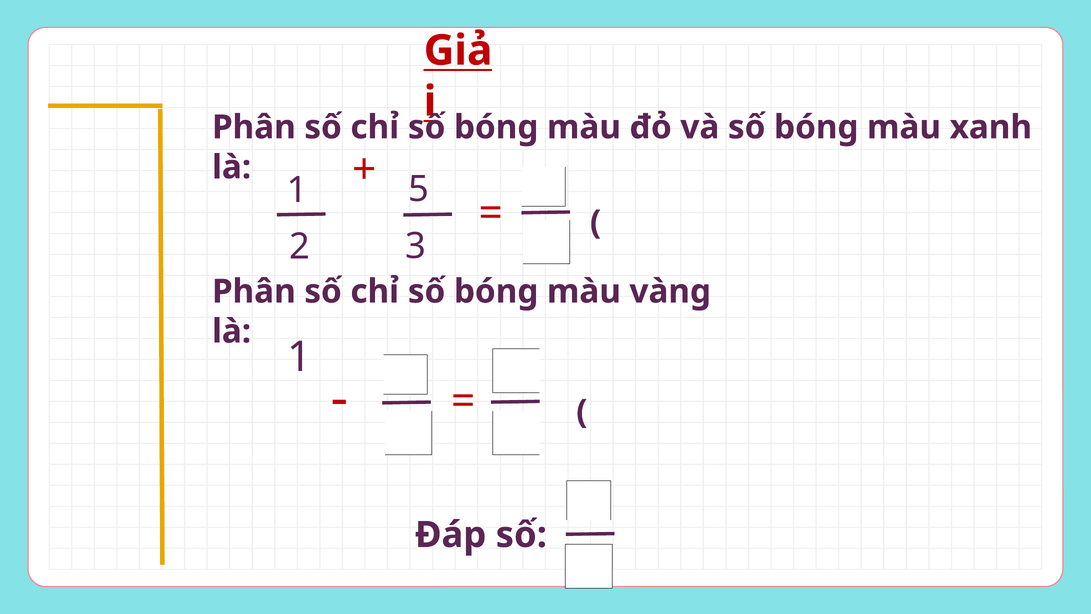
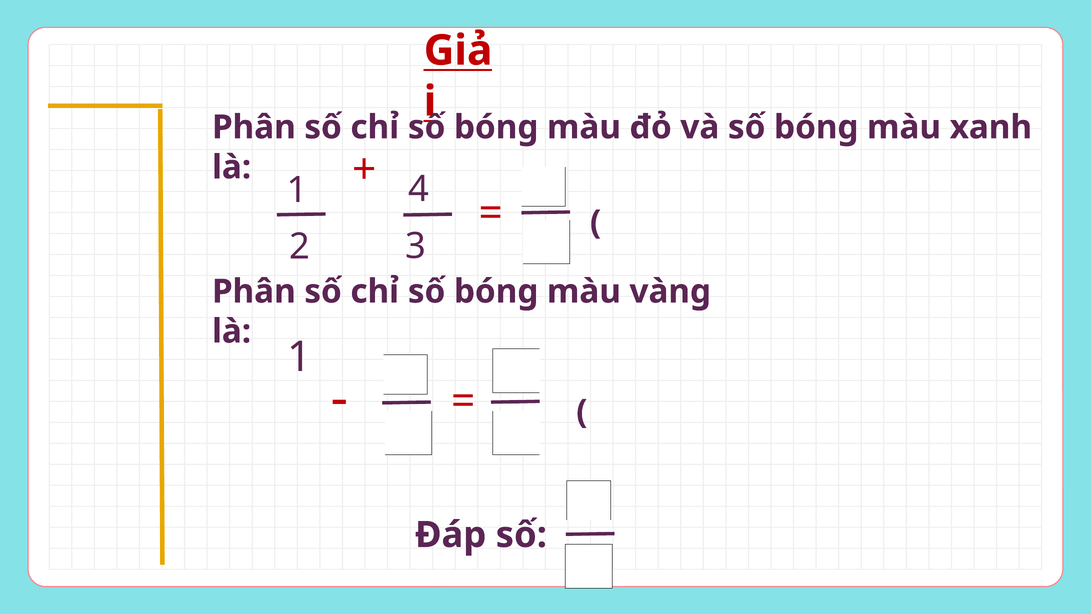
5: 5 -> 4
